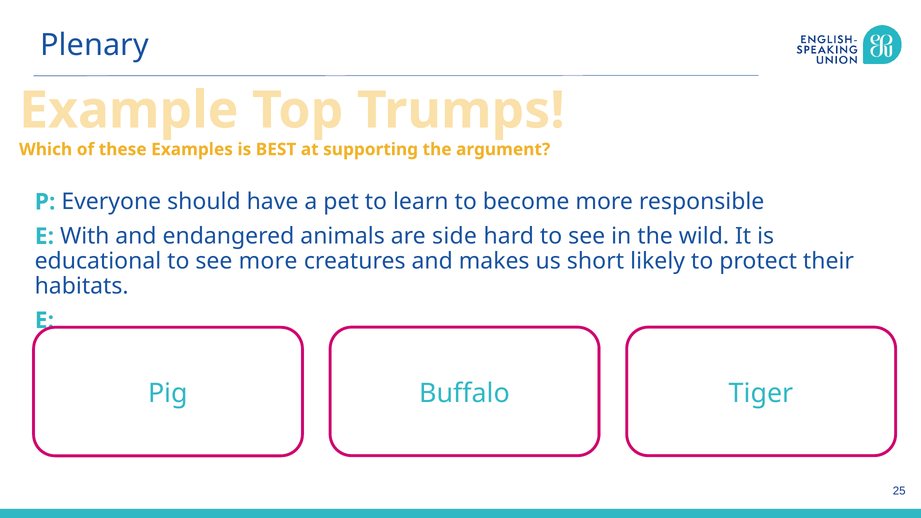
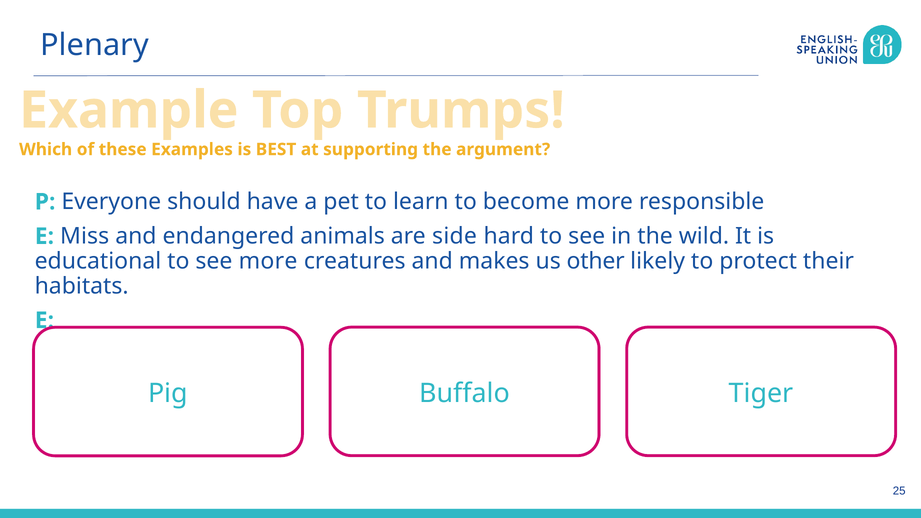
With: With -> Miss
short: short -> other
